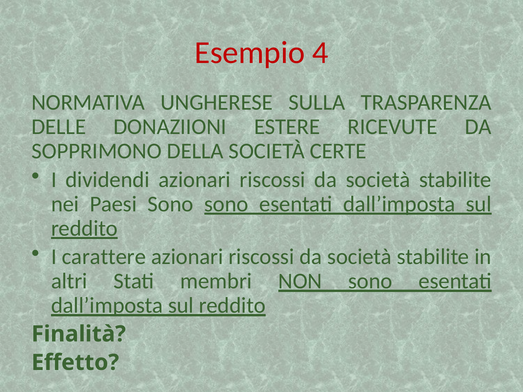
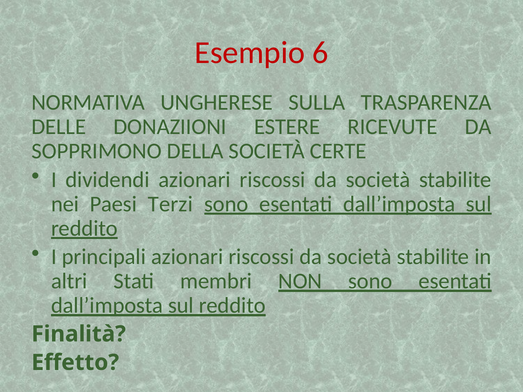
4: 4 -> 6
Paesi Sono: Sono -> Terzi
carattere: carattere -> principali
